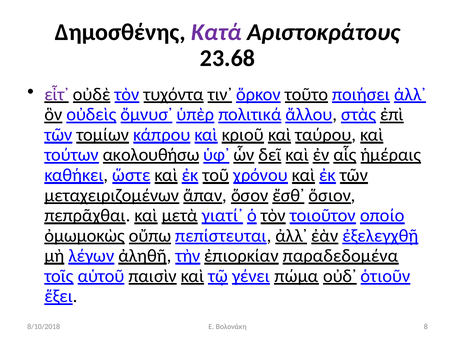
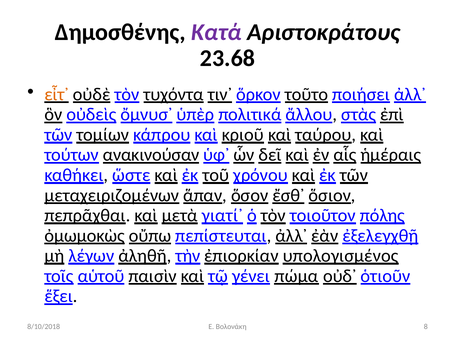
εἶτ᾽ colour: purple -> orange
ακολουθήσω: ακολουθήσω -> ανακινούσαν
οποίο: οποίο -> πόλης
παραδεδομένα: παραδεδομένα -> υπολογισμένος
